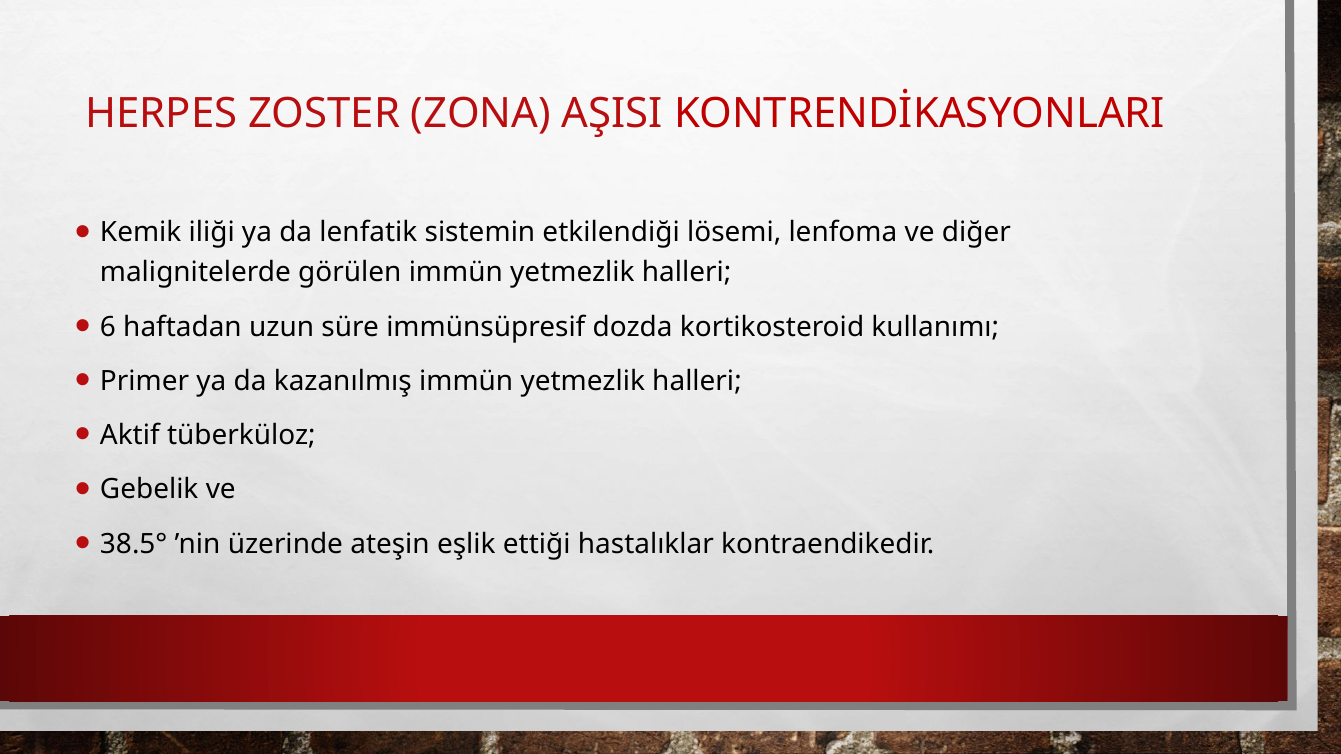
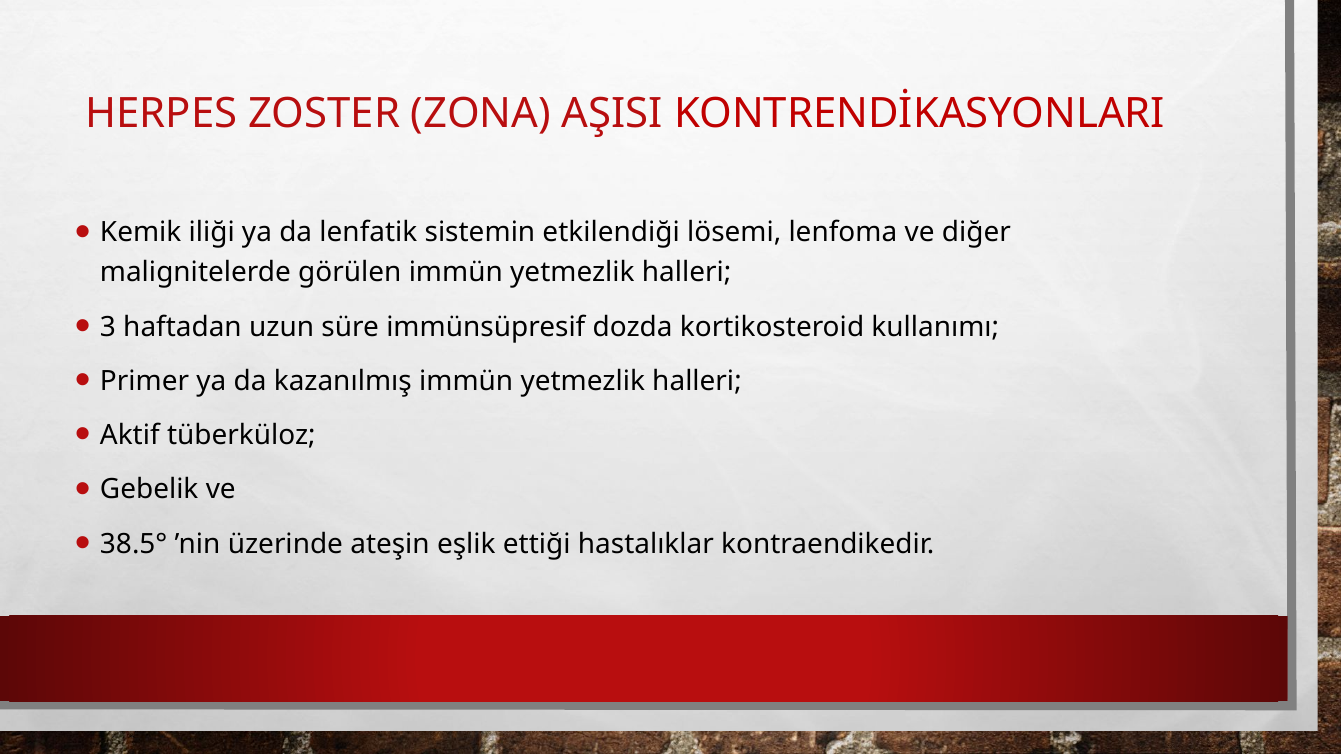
6: 6 -> 3
